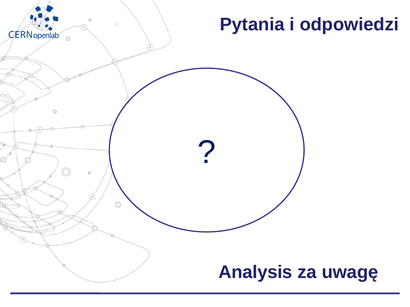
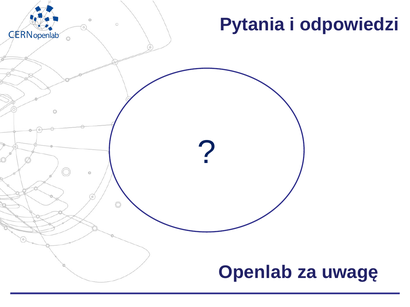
Analysis: Analysis -> Openlab
